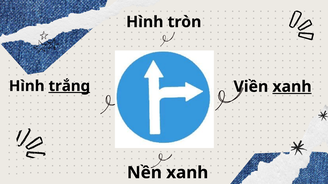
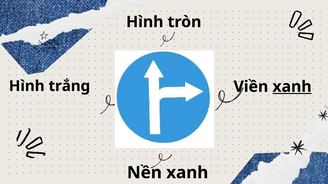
trắng underline: present -> none
